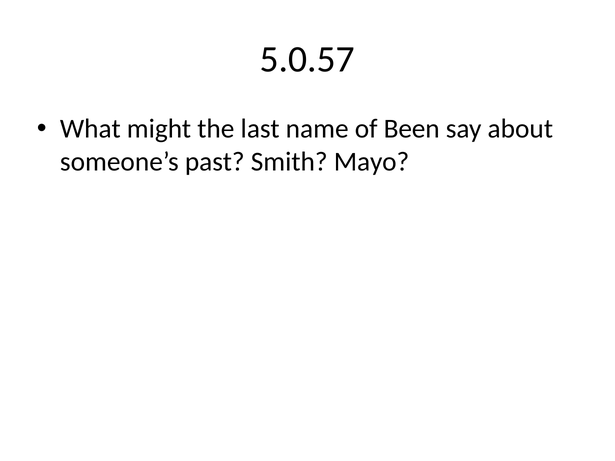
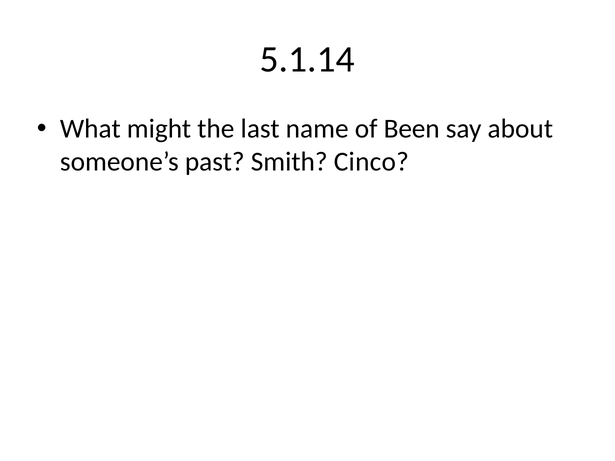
5.0.57: 5.0.57 -> 5.1.14
Mayo: Mayo -> Cinco
